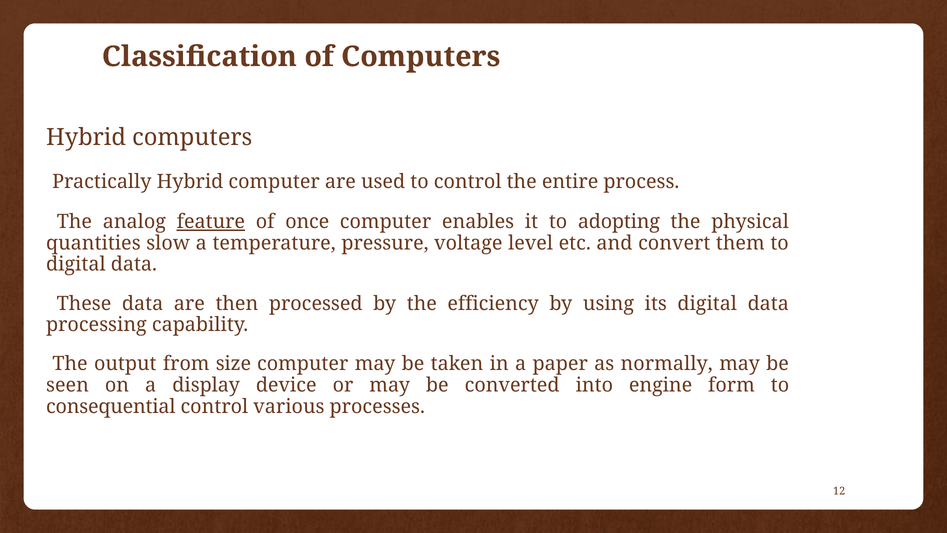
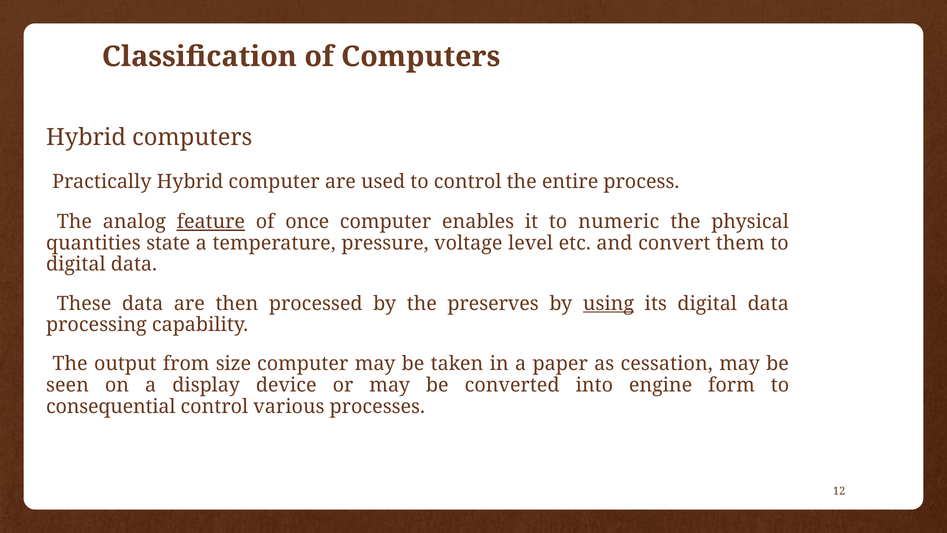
adopting: adopting -> numeric
slow: slow -> state
efficiency: efficiency -> preserves
using underline: none -> present
normally: normally -> cessation
